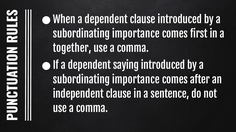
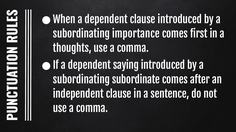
together: together -> thoughts
importance at (136, 80): importance -> subordinate
